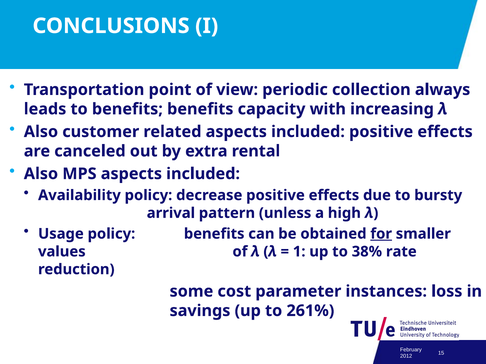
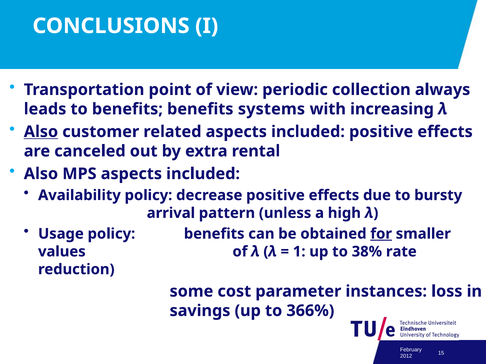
capacity: capacity -> systems
Also at (41, 132) underline: none -> present
261%: 261% -> 366%
